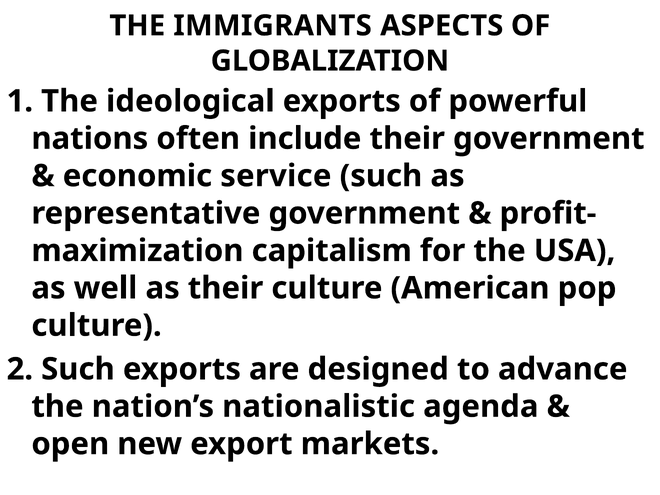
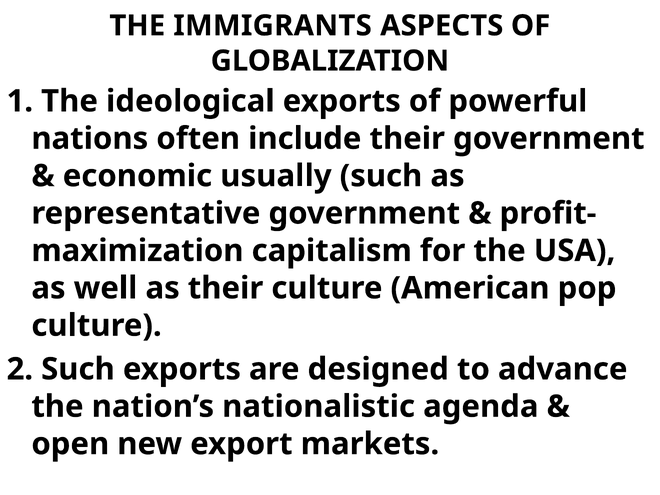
service: service -> usually
